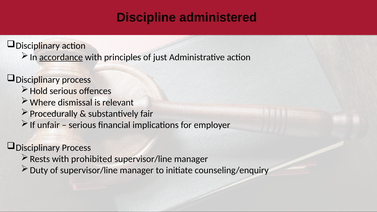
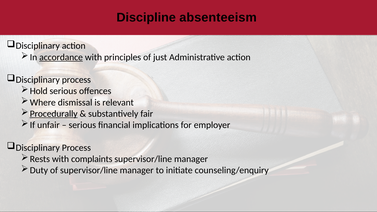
administered: administered -> absenteeism
Procedurally underline: none -> present
prohibited: prohibited -> complaints
